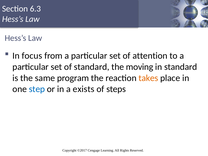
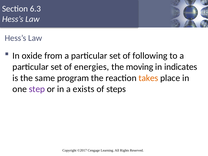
focus: focus -> oxide
attention: attention -> following
of standard: standard -> energies
in standard: standard -> indicates
step colour: blue -> purple
